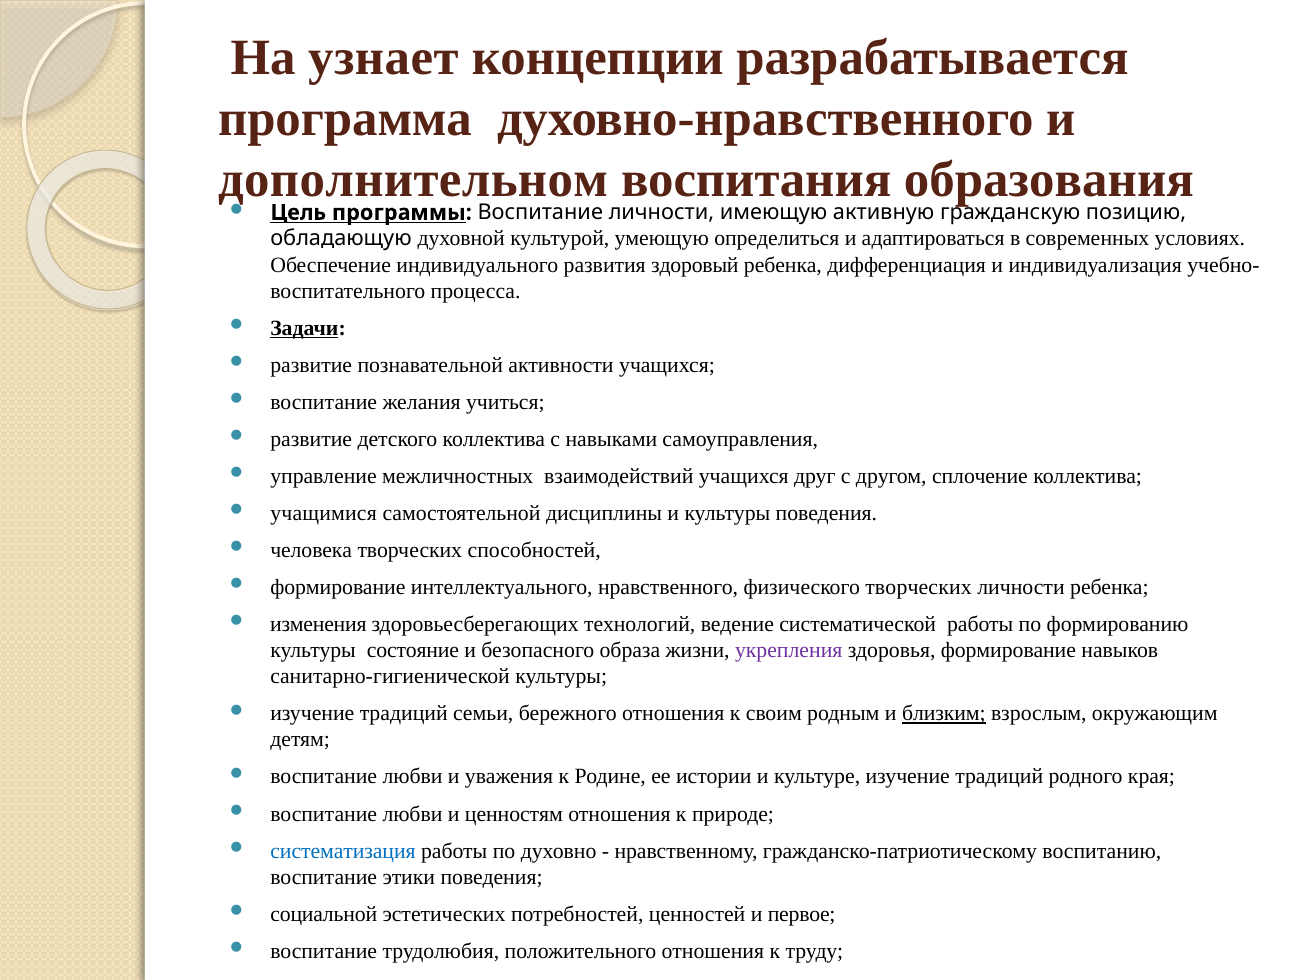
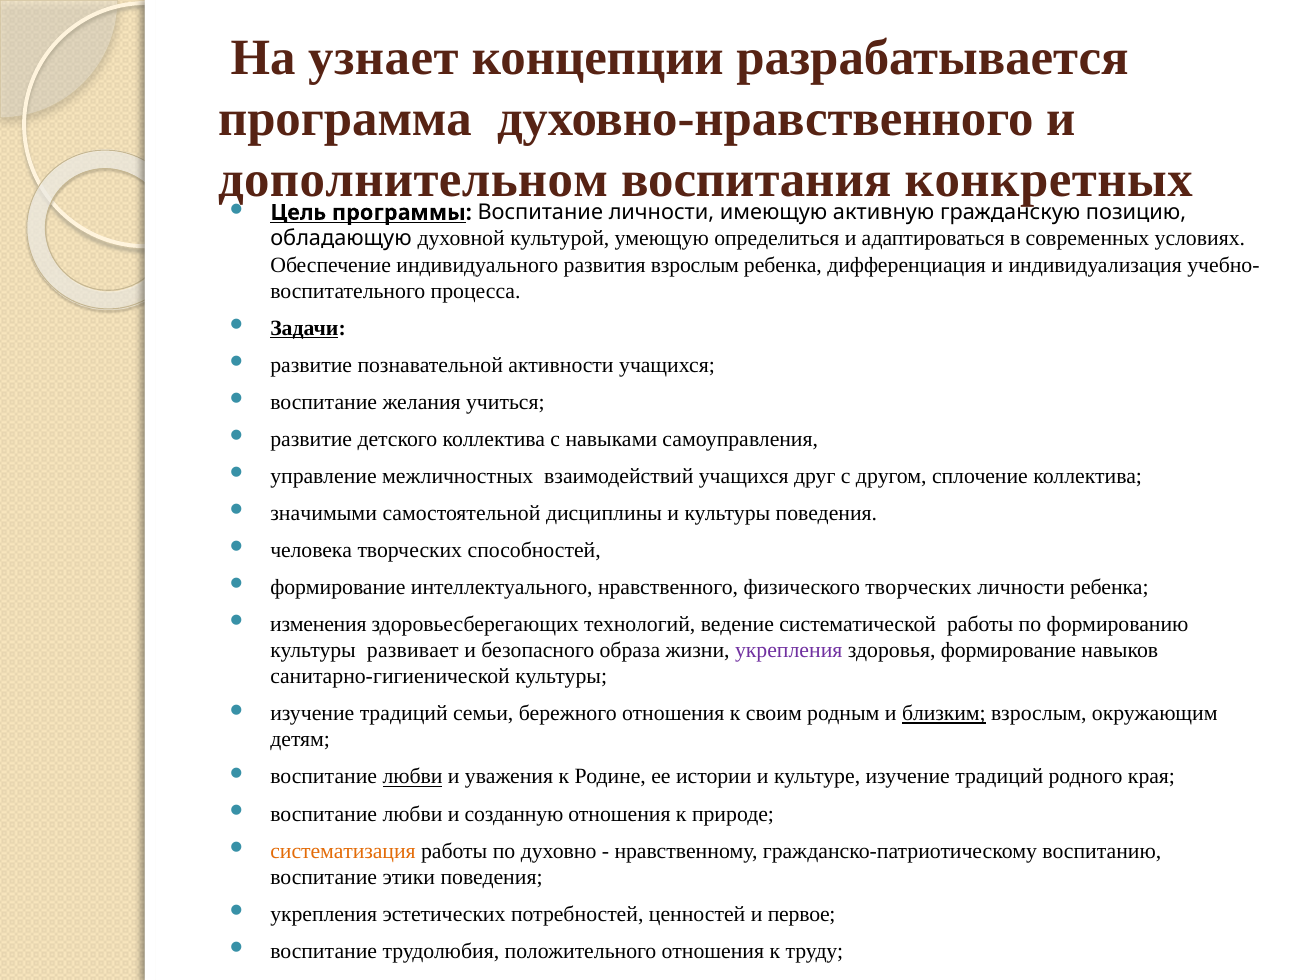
образования: образования -> конкретных
развития здоровый: здоровый -> взрослым
учащимися: учащимися -> значимыми
состояние: состояние -> развивает
любви at (412, 777) underline: none -> present
ценностям: ценностям -> созданную
систематизация colour: blue -> orange
социальной at (324, 914): социальной -> укрепления
